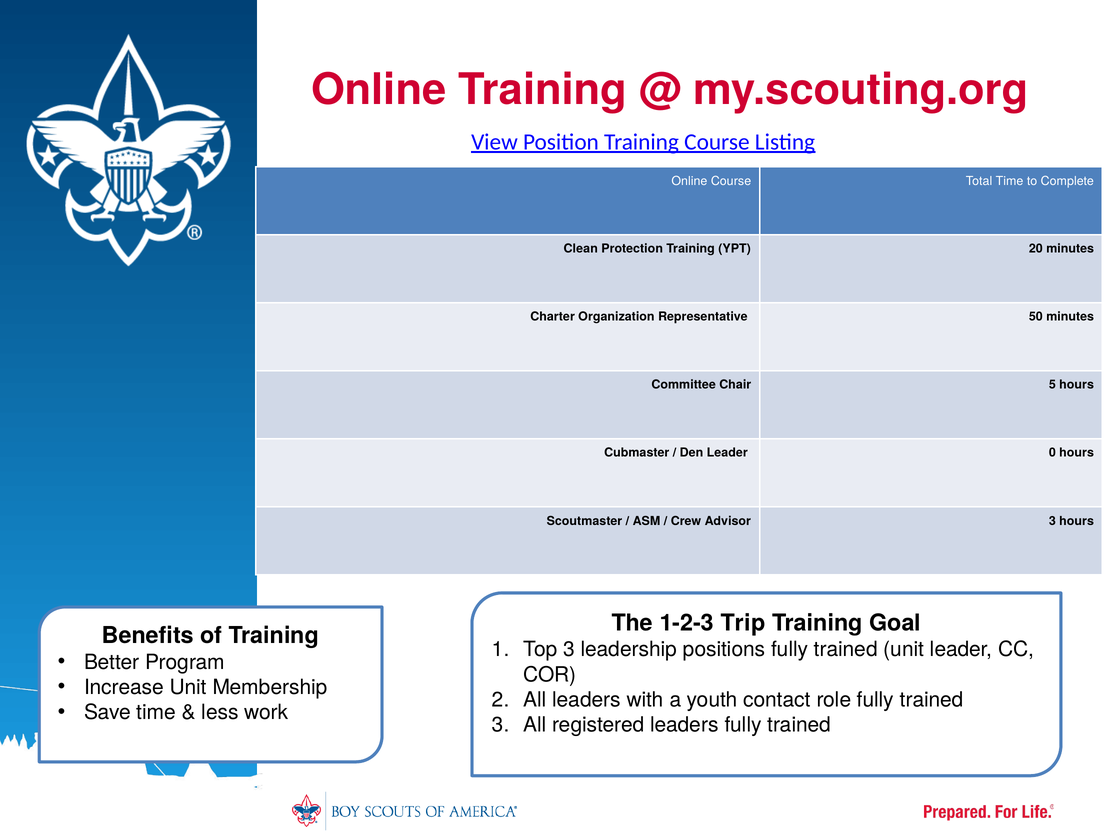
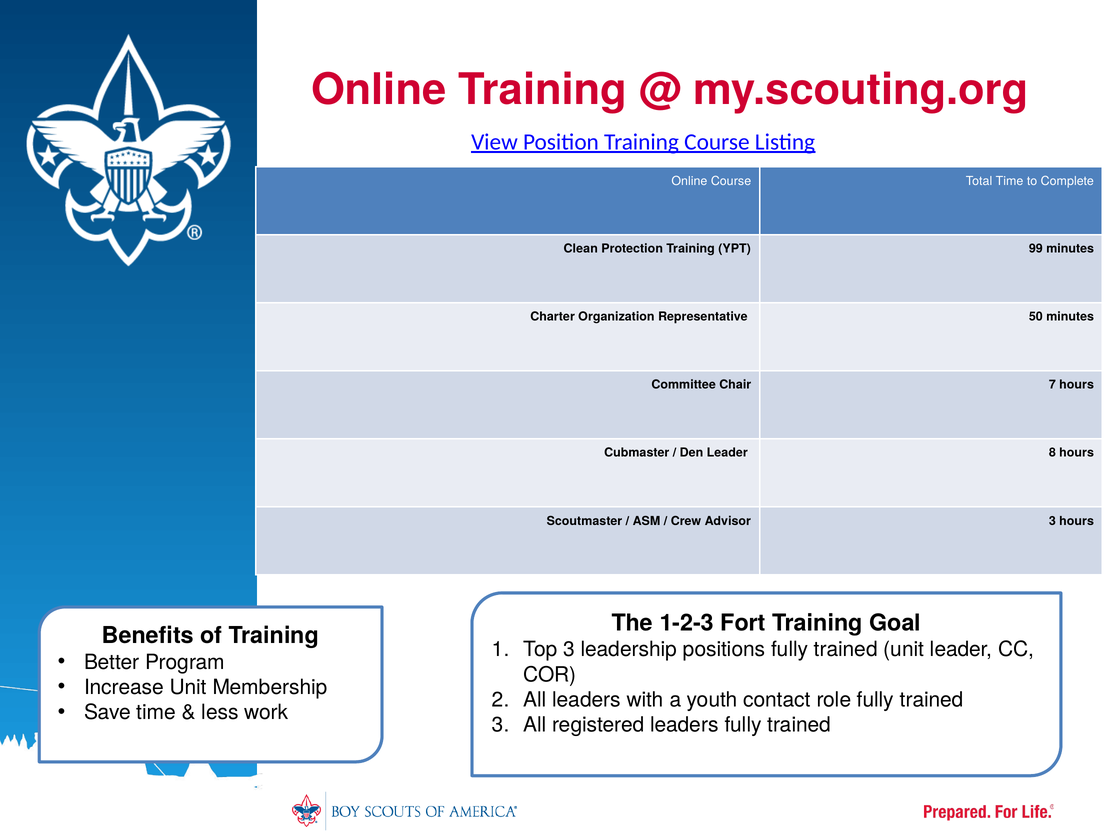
20: 20 -> 99
5: 5 -> 7
0: 0 -> 8
Trip: Trip -> Fort
